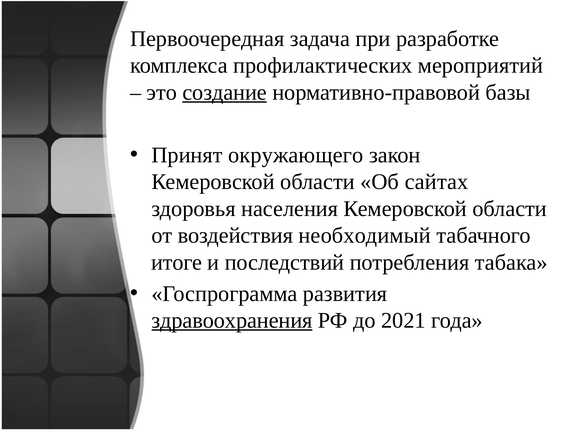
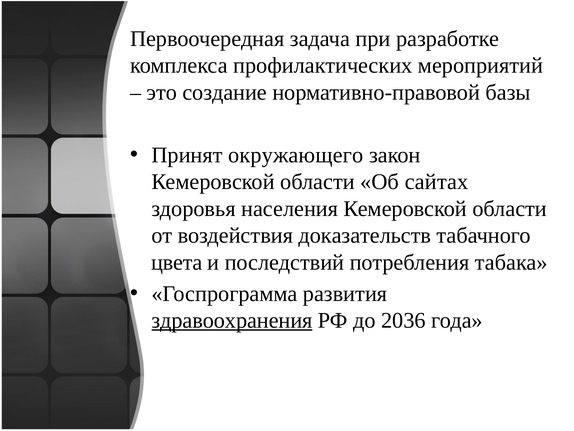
создание underline: present -> none
необходимый: необходимый -> доказательств
итоге: итоге -> цвета
2021: 2021 -> 2036
